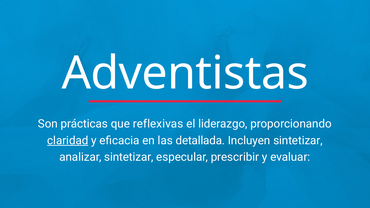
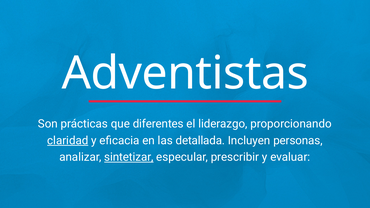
reflexivas: reflexivas -> diferentes
Incluyen sintetizar: sintetizar -> personas
sintetizar at (129, 157) underline: none -> present
